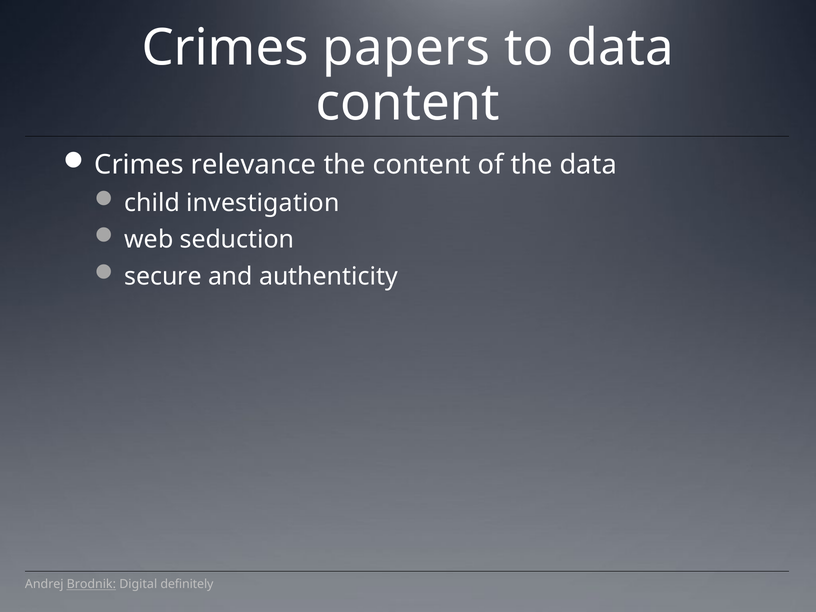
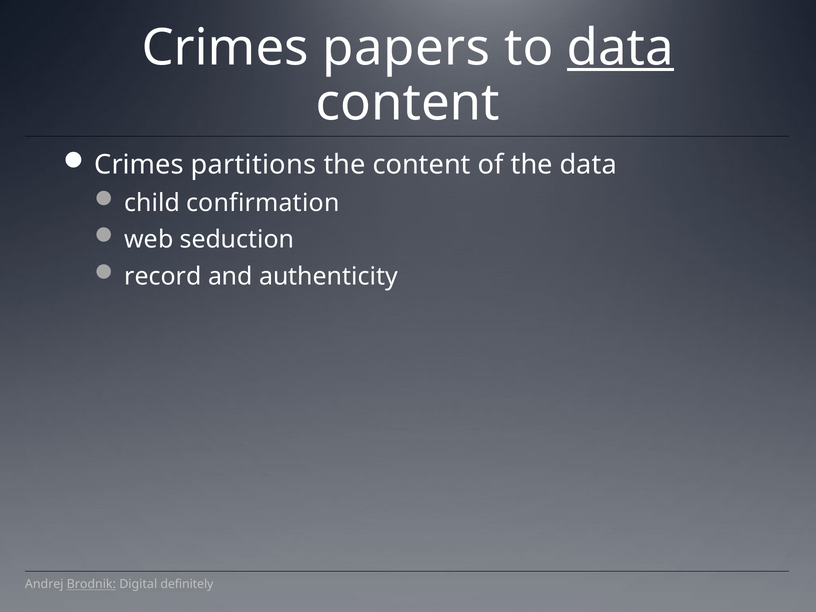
data at (620, 48) underline: none -> present
relevance: relevance -> partitions
investigation: investigation -> confirmation
secure: secure -> record
